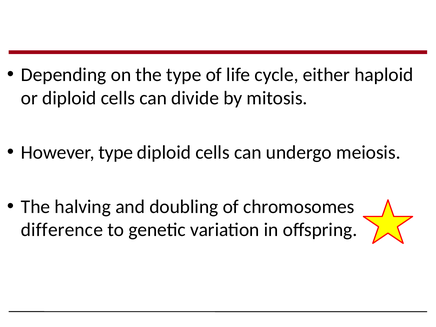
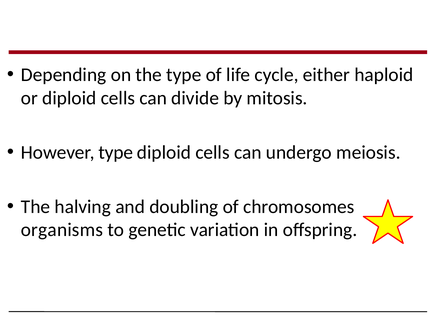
difference: difference -> organisms
